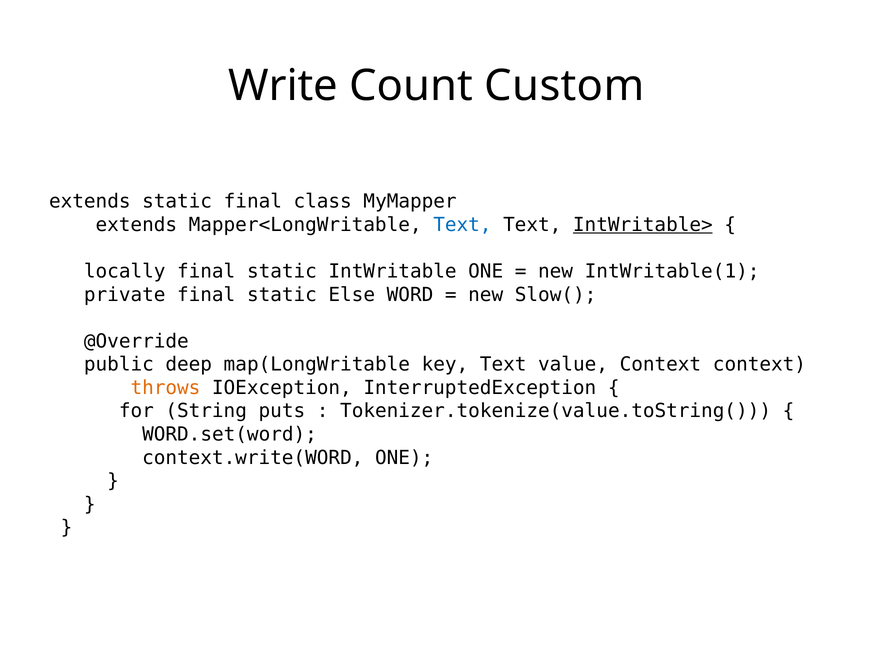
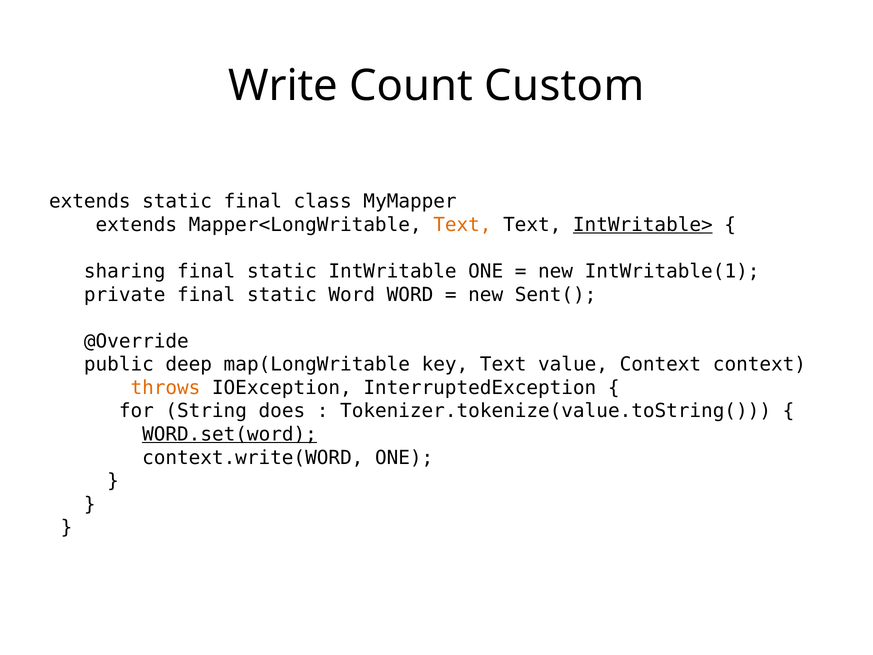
Text at (462, 225) colour: blue -> orange
locally: locally -> sharing
static Else: Else -> Word
Slow(: Slow( -> Sent(
puts: puts -> does
WORD.set(word underline: none -> present
